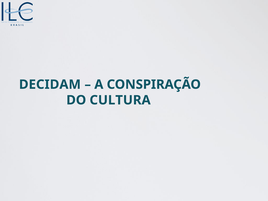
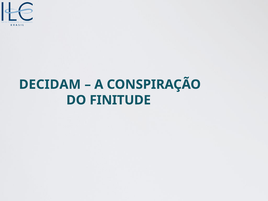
CULTURA: CULTURA -> FINITUDE
